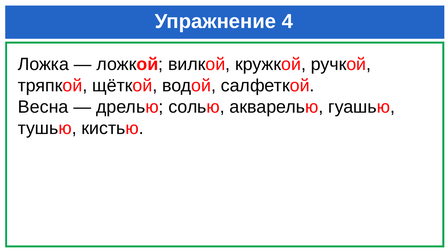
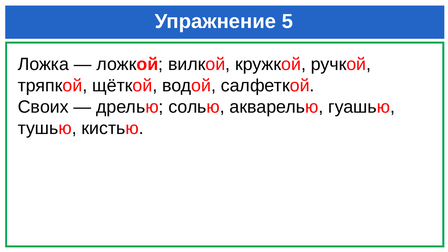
4: 4 -> 5
Весна: Весна -> Своих
